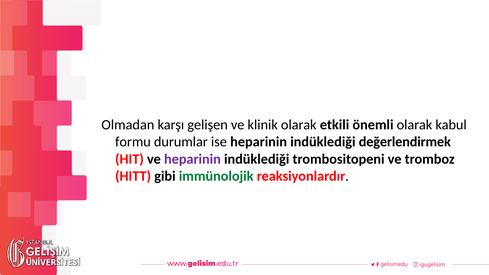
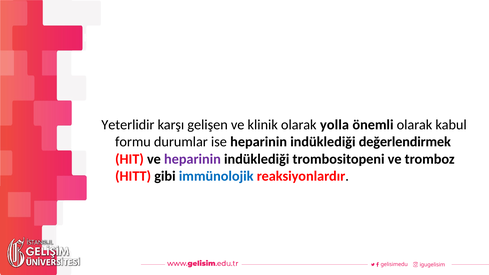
Olmadan: Olmadan -> Yeterlidir
etkili: etkili -> yolla
immünolojik colour: green -> blue
